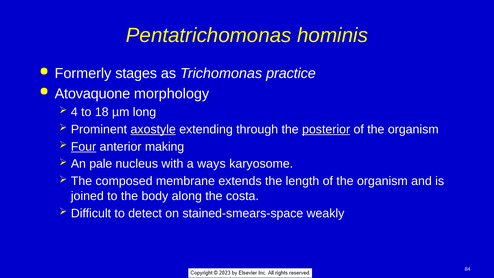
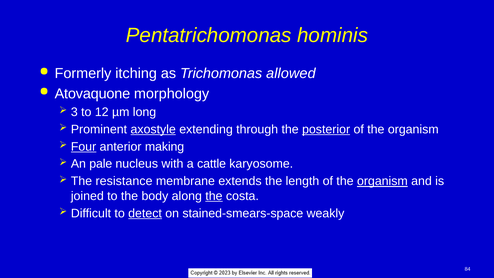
stages: stages -> itching
practice: practice -> allowed
4: 4 -> 3
18: 18 -> 12
ways: ways -> cattle
composed: composed -> resistance
organism at (382, 181) underline: none -> present
the at (214, 196) underline: none -> present
detect underline: none -> present
